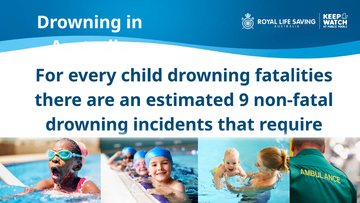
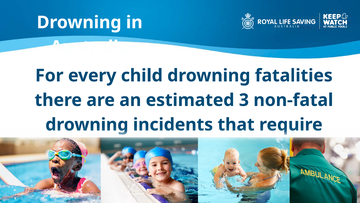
9: 9 -> 3
